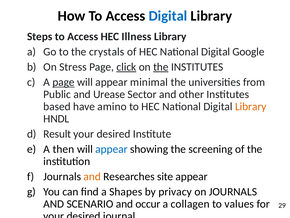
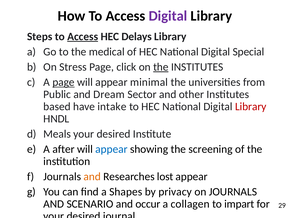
Digital at (168, 16) colour: blue -> purple
Access at (83, 36) underline: none -> present
Illness: Illness -> Delays
crystals: crystals -> medical
Google: Google -> Special
click underline: present -> none
Urease: Urease -> Dream
amino: amino -> intake
Library at (251, 106) colour: orange -> red
Result: Result -> Meals
then: then -> after
site: site -> lost
values: values -> impart
